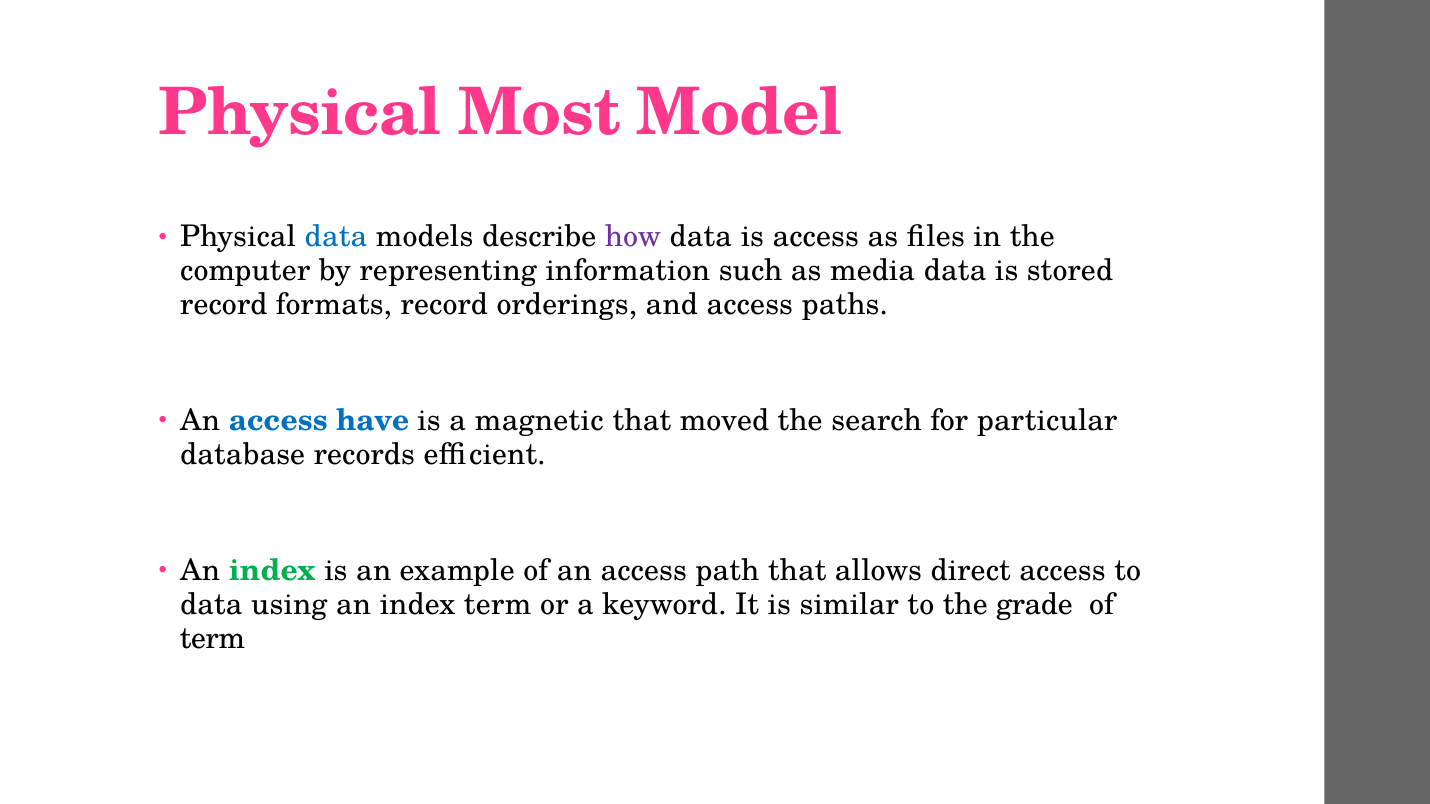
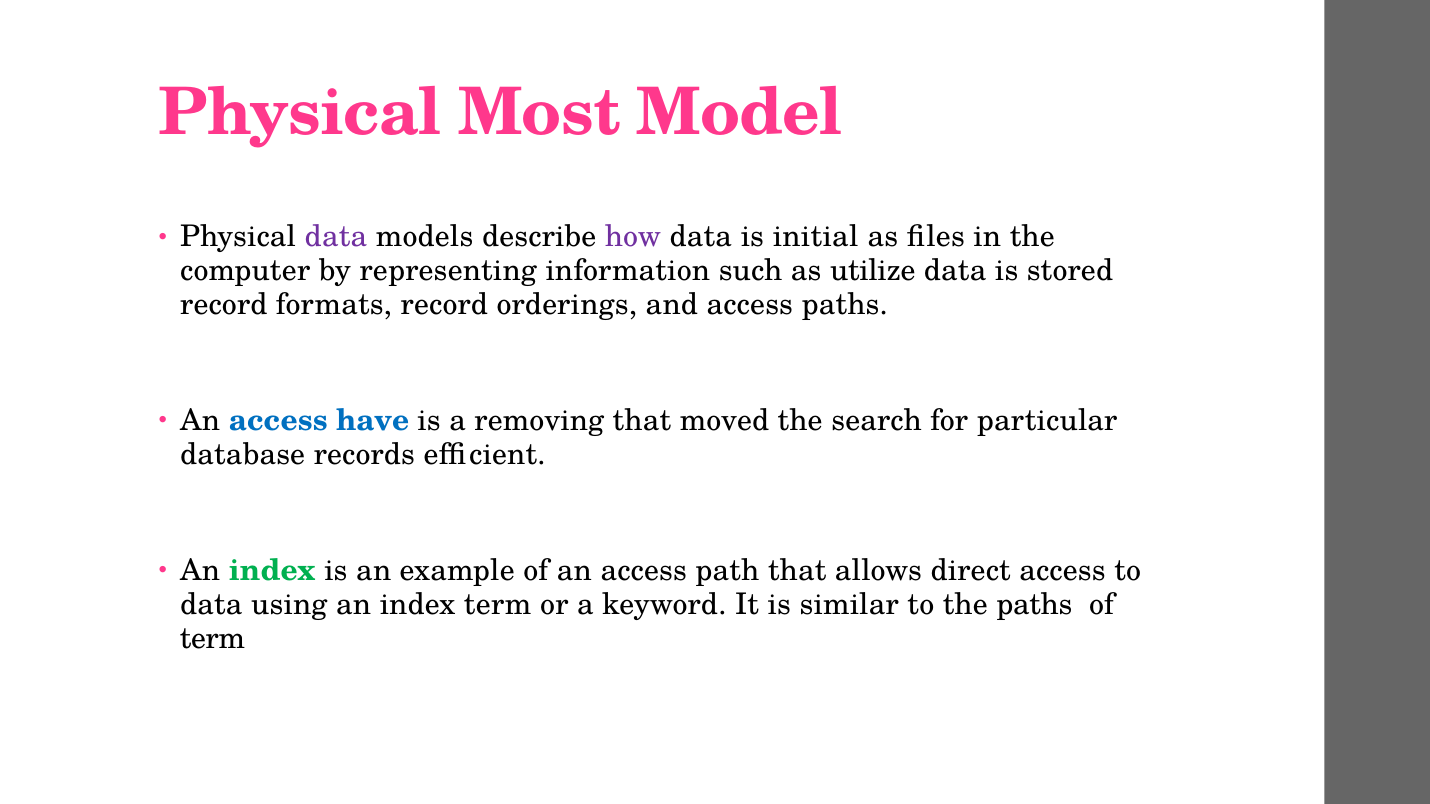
data at (336, 237) colour: blue -> purple
is access: access -> initial
media: media -> utilize
magnetic: magnetic -> removing
the grade: grade -> paths
